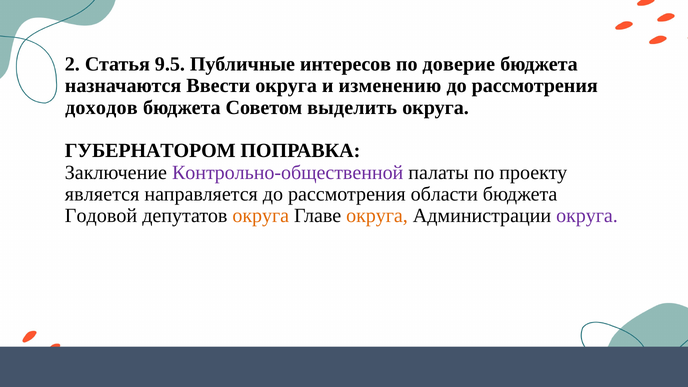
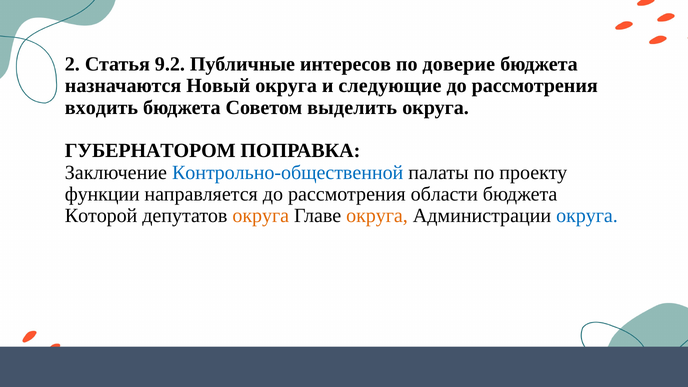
9.5: 9.5 -> 9.2
Ввести: Ввести -> Новый
изменению: изменению -> следующие
доходов: доходов -> входить
Контрольно-общественной colour: purple -> blue
является: является -> функции
Годовой: Годовой -> Которой
округа at (587, 216) colour: purple -> blue
